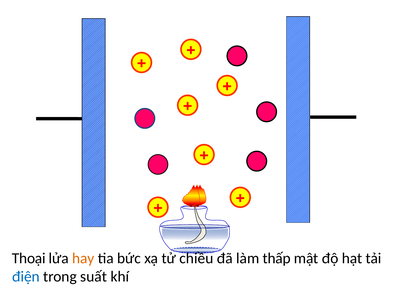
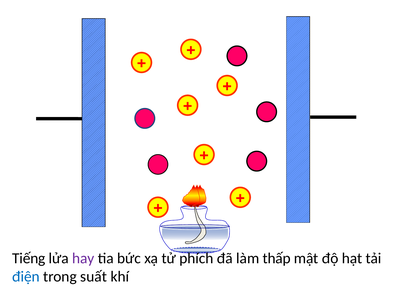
Thoại: Thoại -> Tiếng
hay colour: orange -> purple
chiều: chiều -> phích
